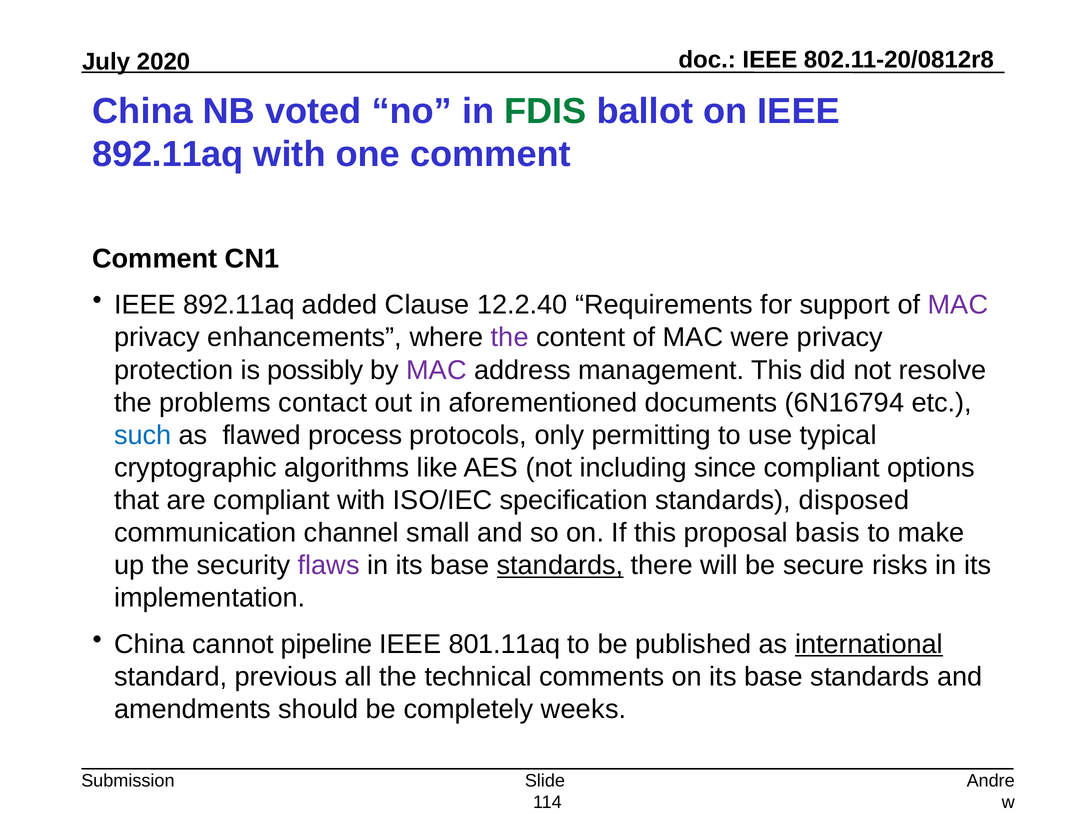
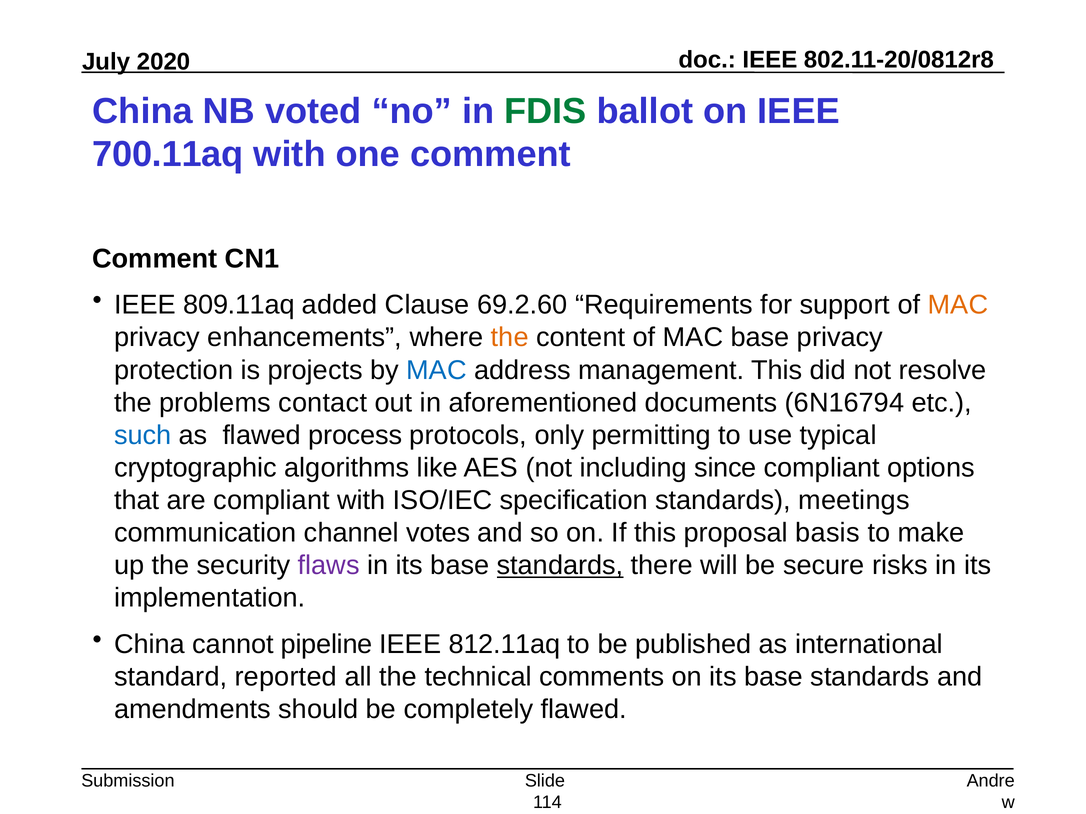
892.11aq at (168, 155): 892.11aq -> 700.11aq
892.11aq at (239, 305): 892.11aq -> 809.11aq
12.2.40: 12.2.40 -> 69.2.60
MAC at (958, 305) colour: purple -> orange
the at (510, 338) colour: purple -> orange
MAC were: were -> base
possibly: possibly -> projects
MAC at (437, 370) colour: purple -> blue
disposed: disposed -> meetings
small: small -> votes
801.11aq: 801.11aq -> 812.11aq
international underline: present -> none
previous: previous -> reported
completely weeks: weeks -> flawed
